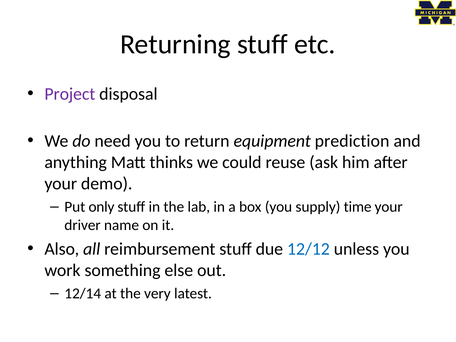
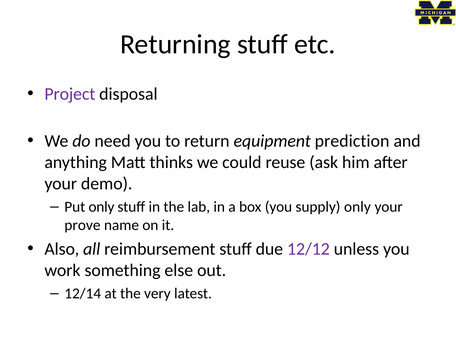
supply time: time -> only
driver: driver -> prove
12/12 colour: blue -> purple
